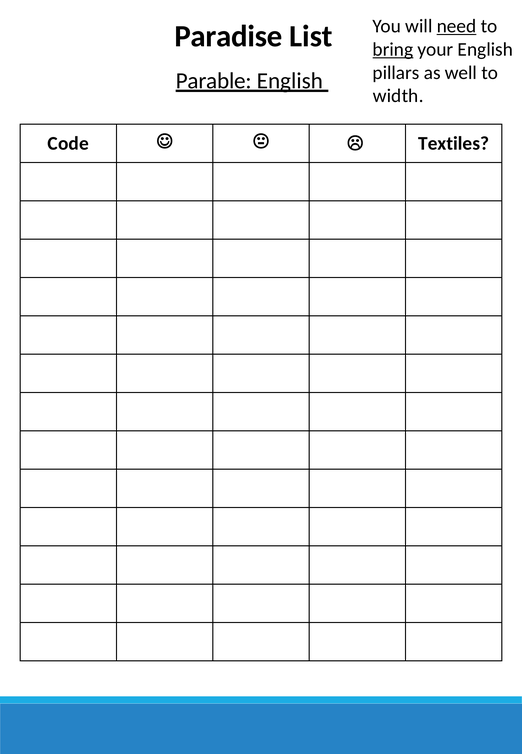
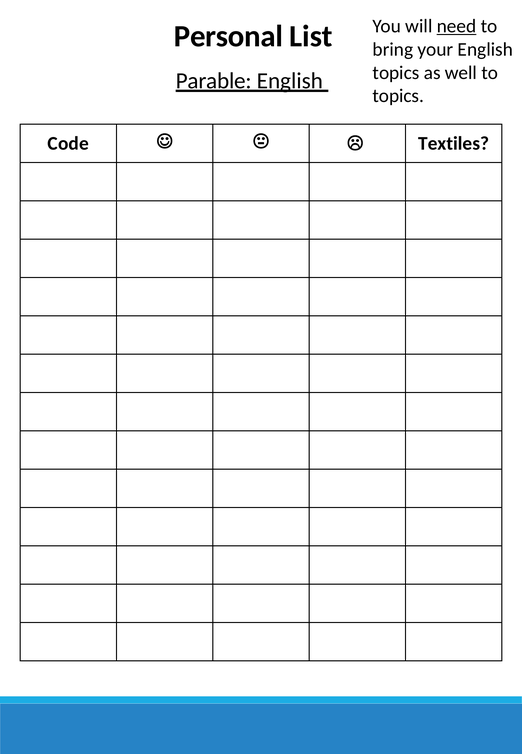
Paradise: Paradise -> Personal
bring underline: present -> none
pillars at (396, 73): pillars -> topics
width at (398, 96): width -> topics
